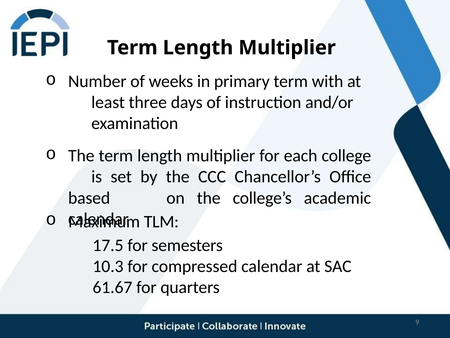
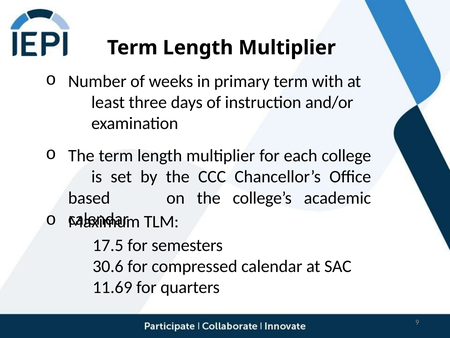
10.3: 10.3 -> 30.6
61.67: 61.67 -> 11.69
